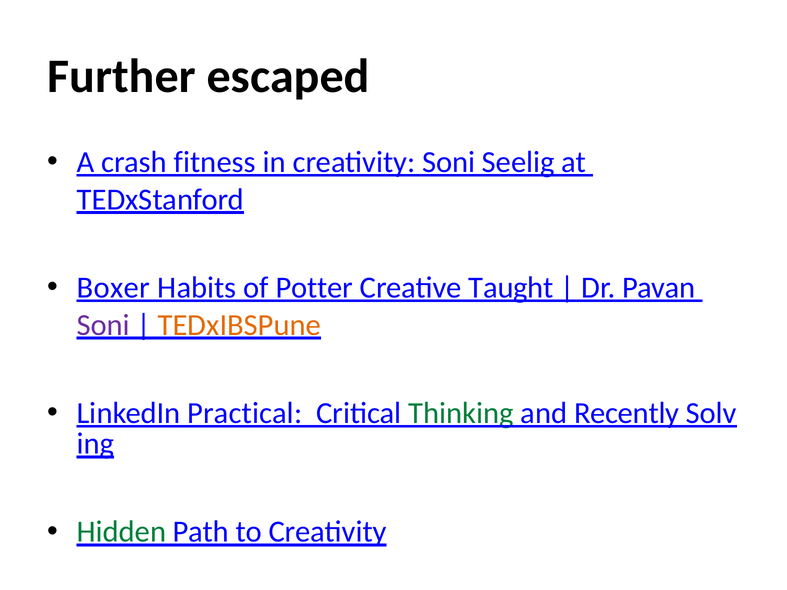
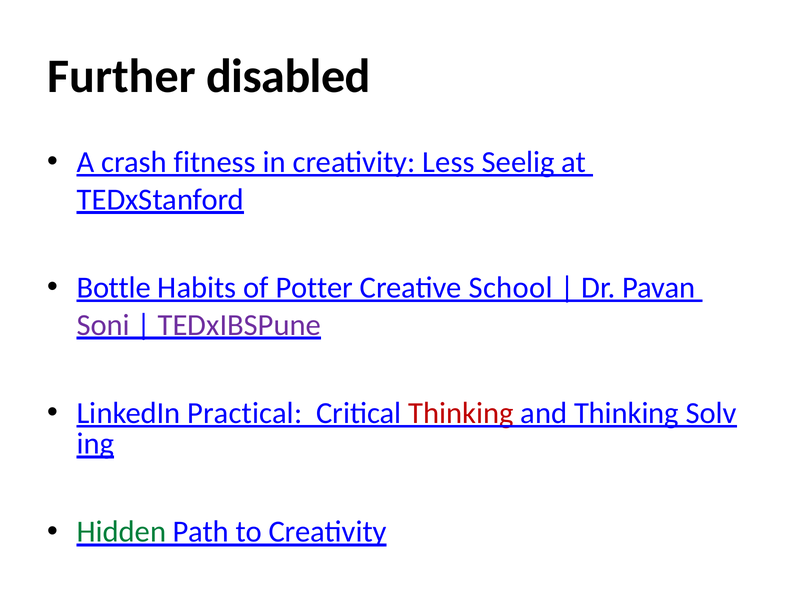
escaped: escaped -> disabled
creativity Soni: Soni -> Less
Boxer: Boxer -> Bottle
Taught: Taught -> School
TEDxIBSPune colour: orange -> purple
Thinking at (461, 413) colour: green -> red
and Recently: Recently -> Thinking
